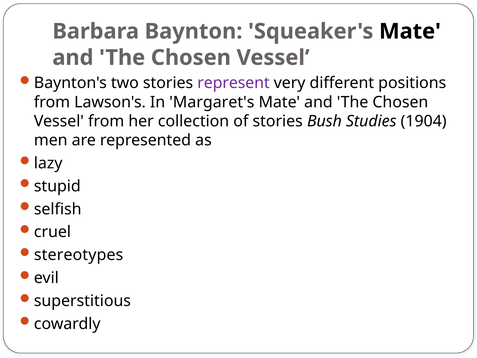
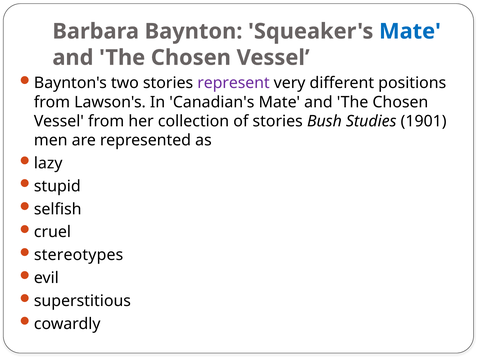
Mate at (410, 31) colour: black -> blue
Margaret's: Margaret's -> Canadian's
1904: 1904 -> 1901
